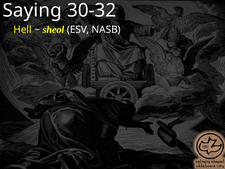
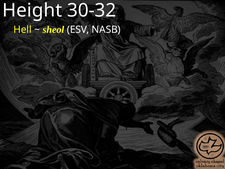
Saying: Saying -> Height
